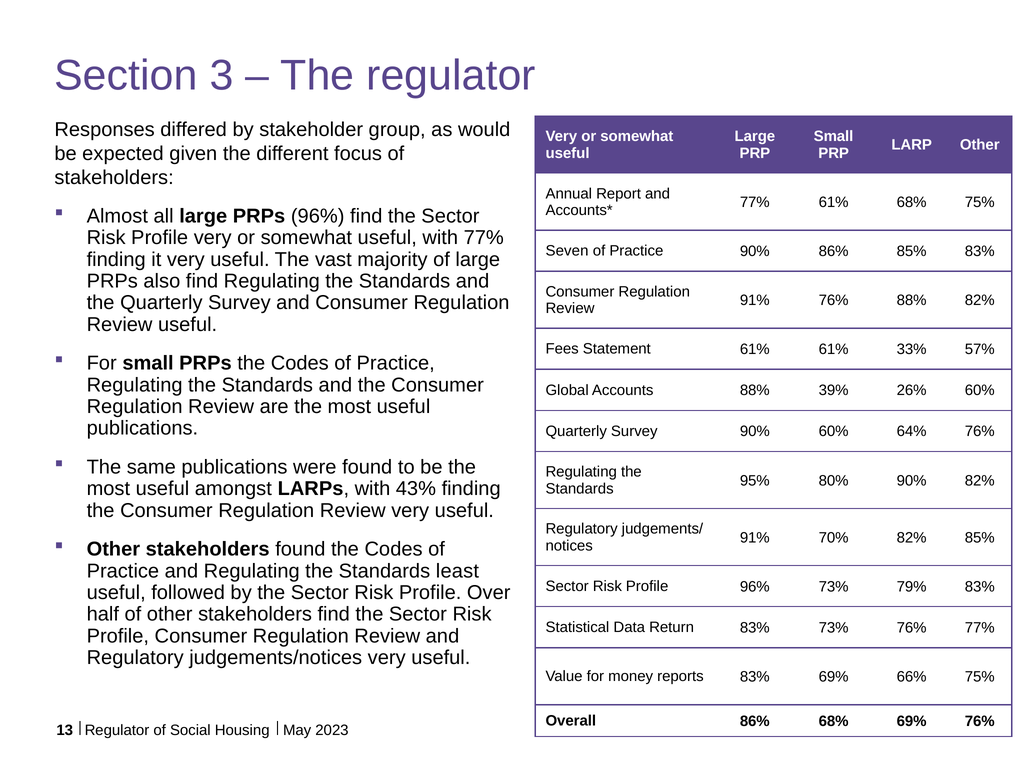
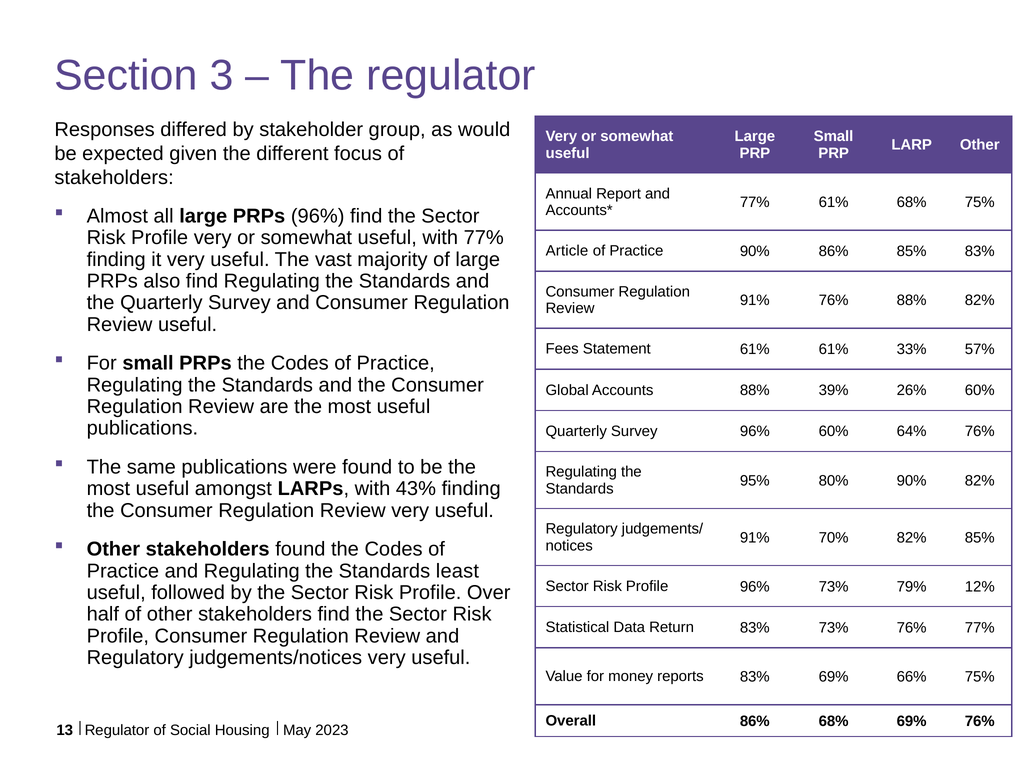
Seven: Seven -> Article
Survey 90%: 90% -> 96%
79% 83%: 83% -> 12%
